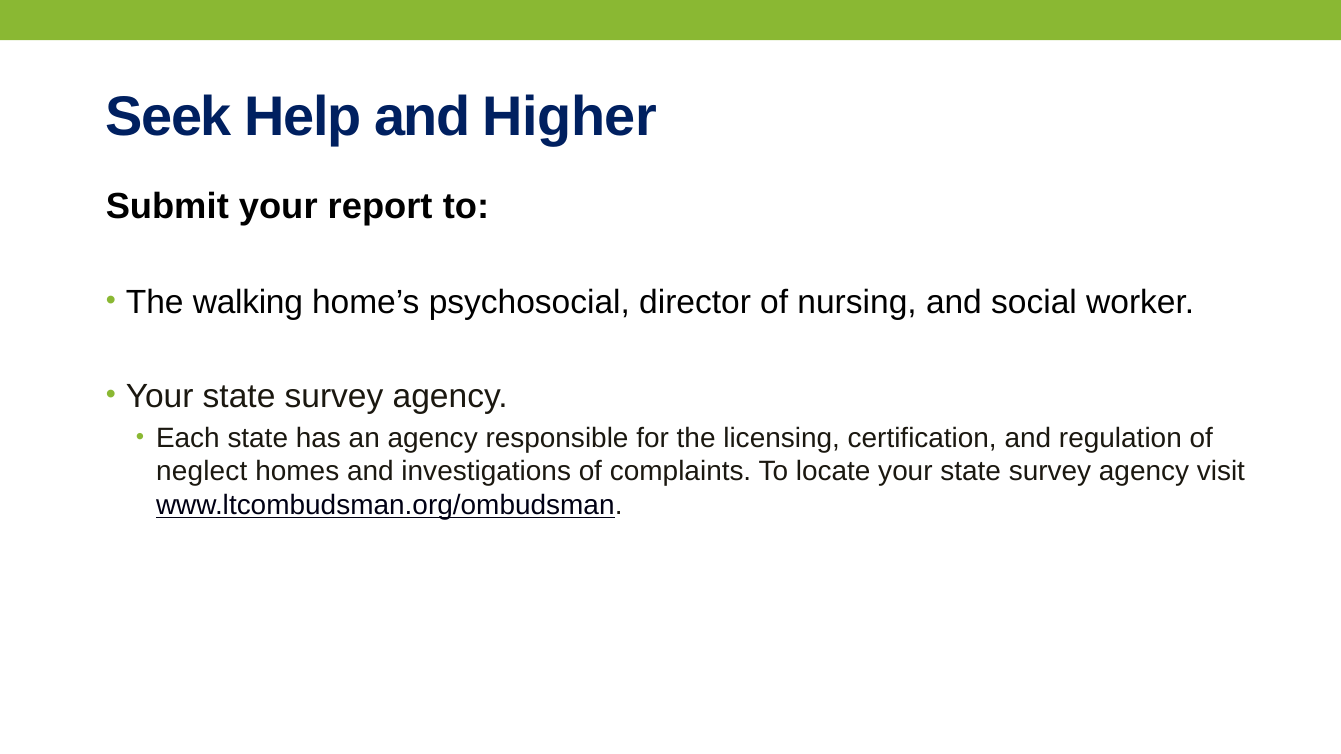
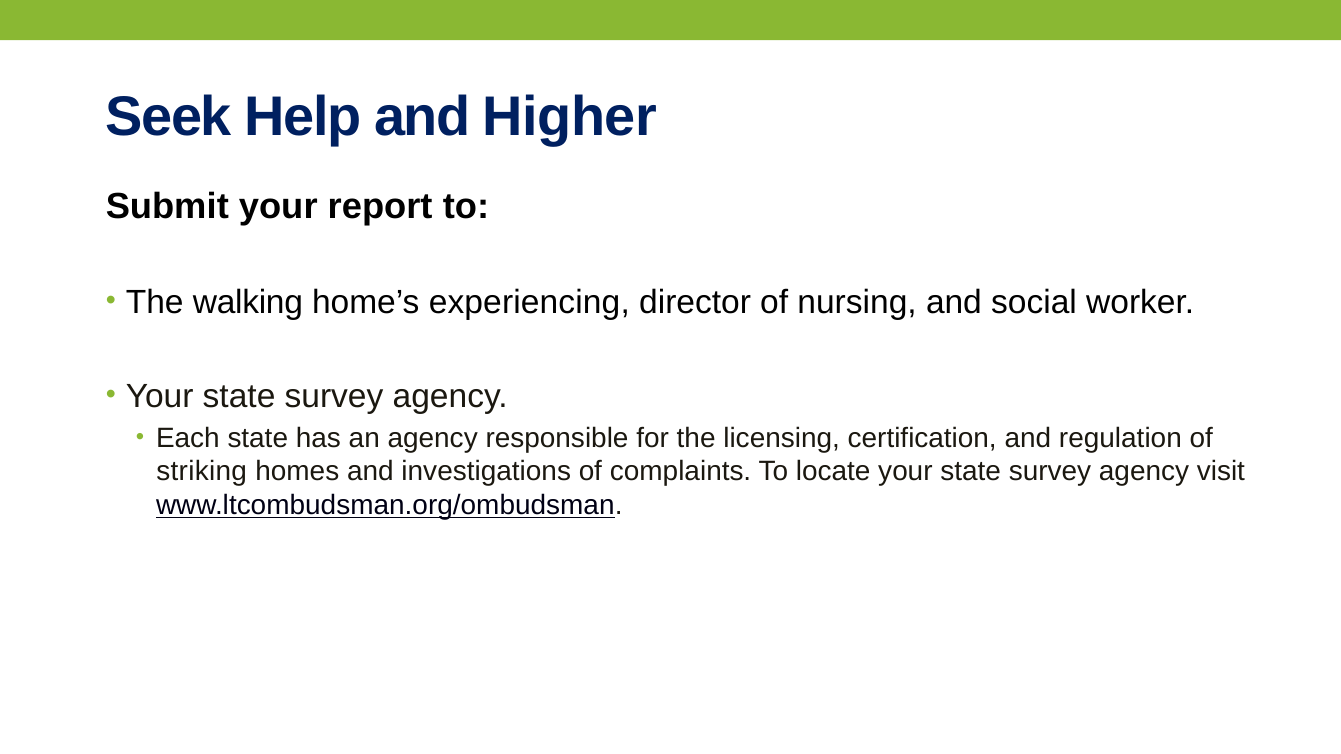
psychosocial: psychosocial -> experiencing
neglect: neglect -> striking
